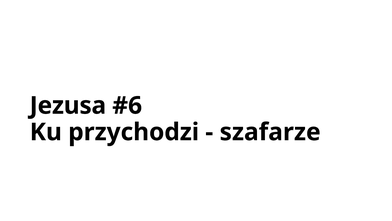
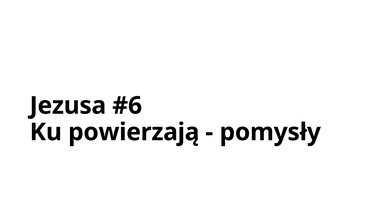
przychodzi: przychodzi -> powierzają
szafarze: szafarze -> pomysły
